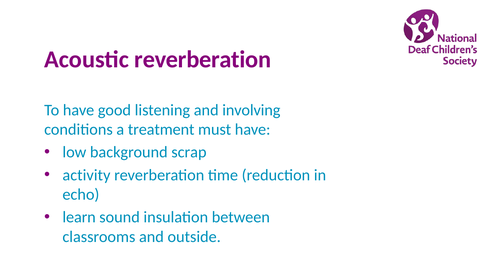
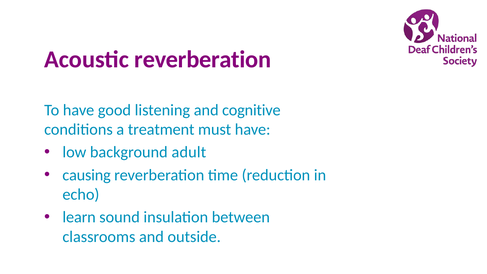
involving: involving -> cognitive
scrap: scrap -> adult
activity: activity -> causing
